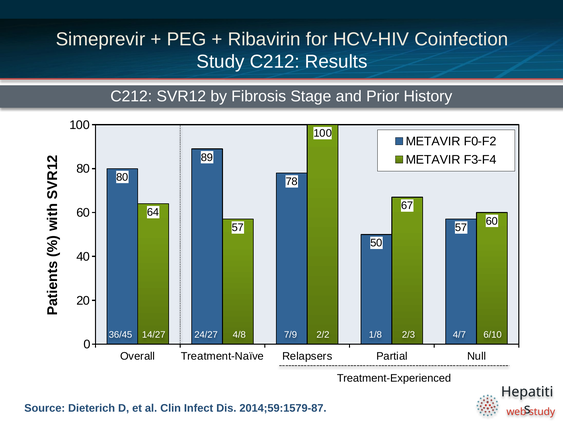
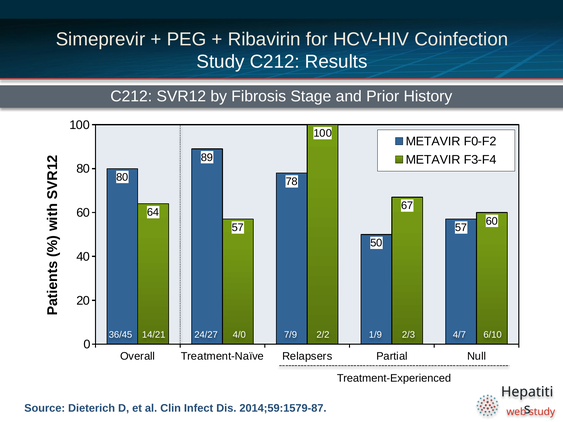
14/27: 14/27 -> 14/21
4/8: 4/8 -> 4/0
1/8: 1/8 -> 1/9
